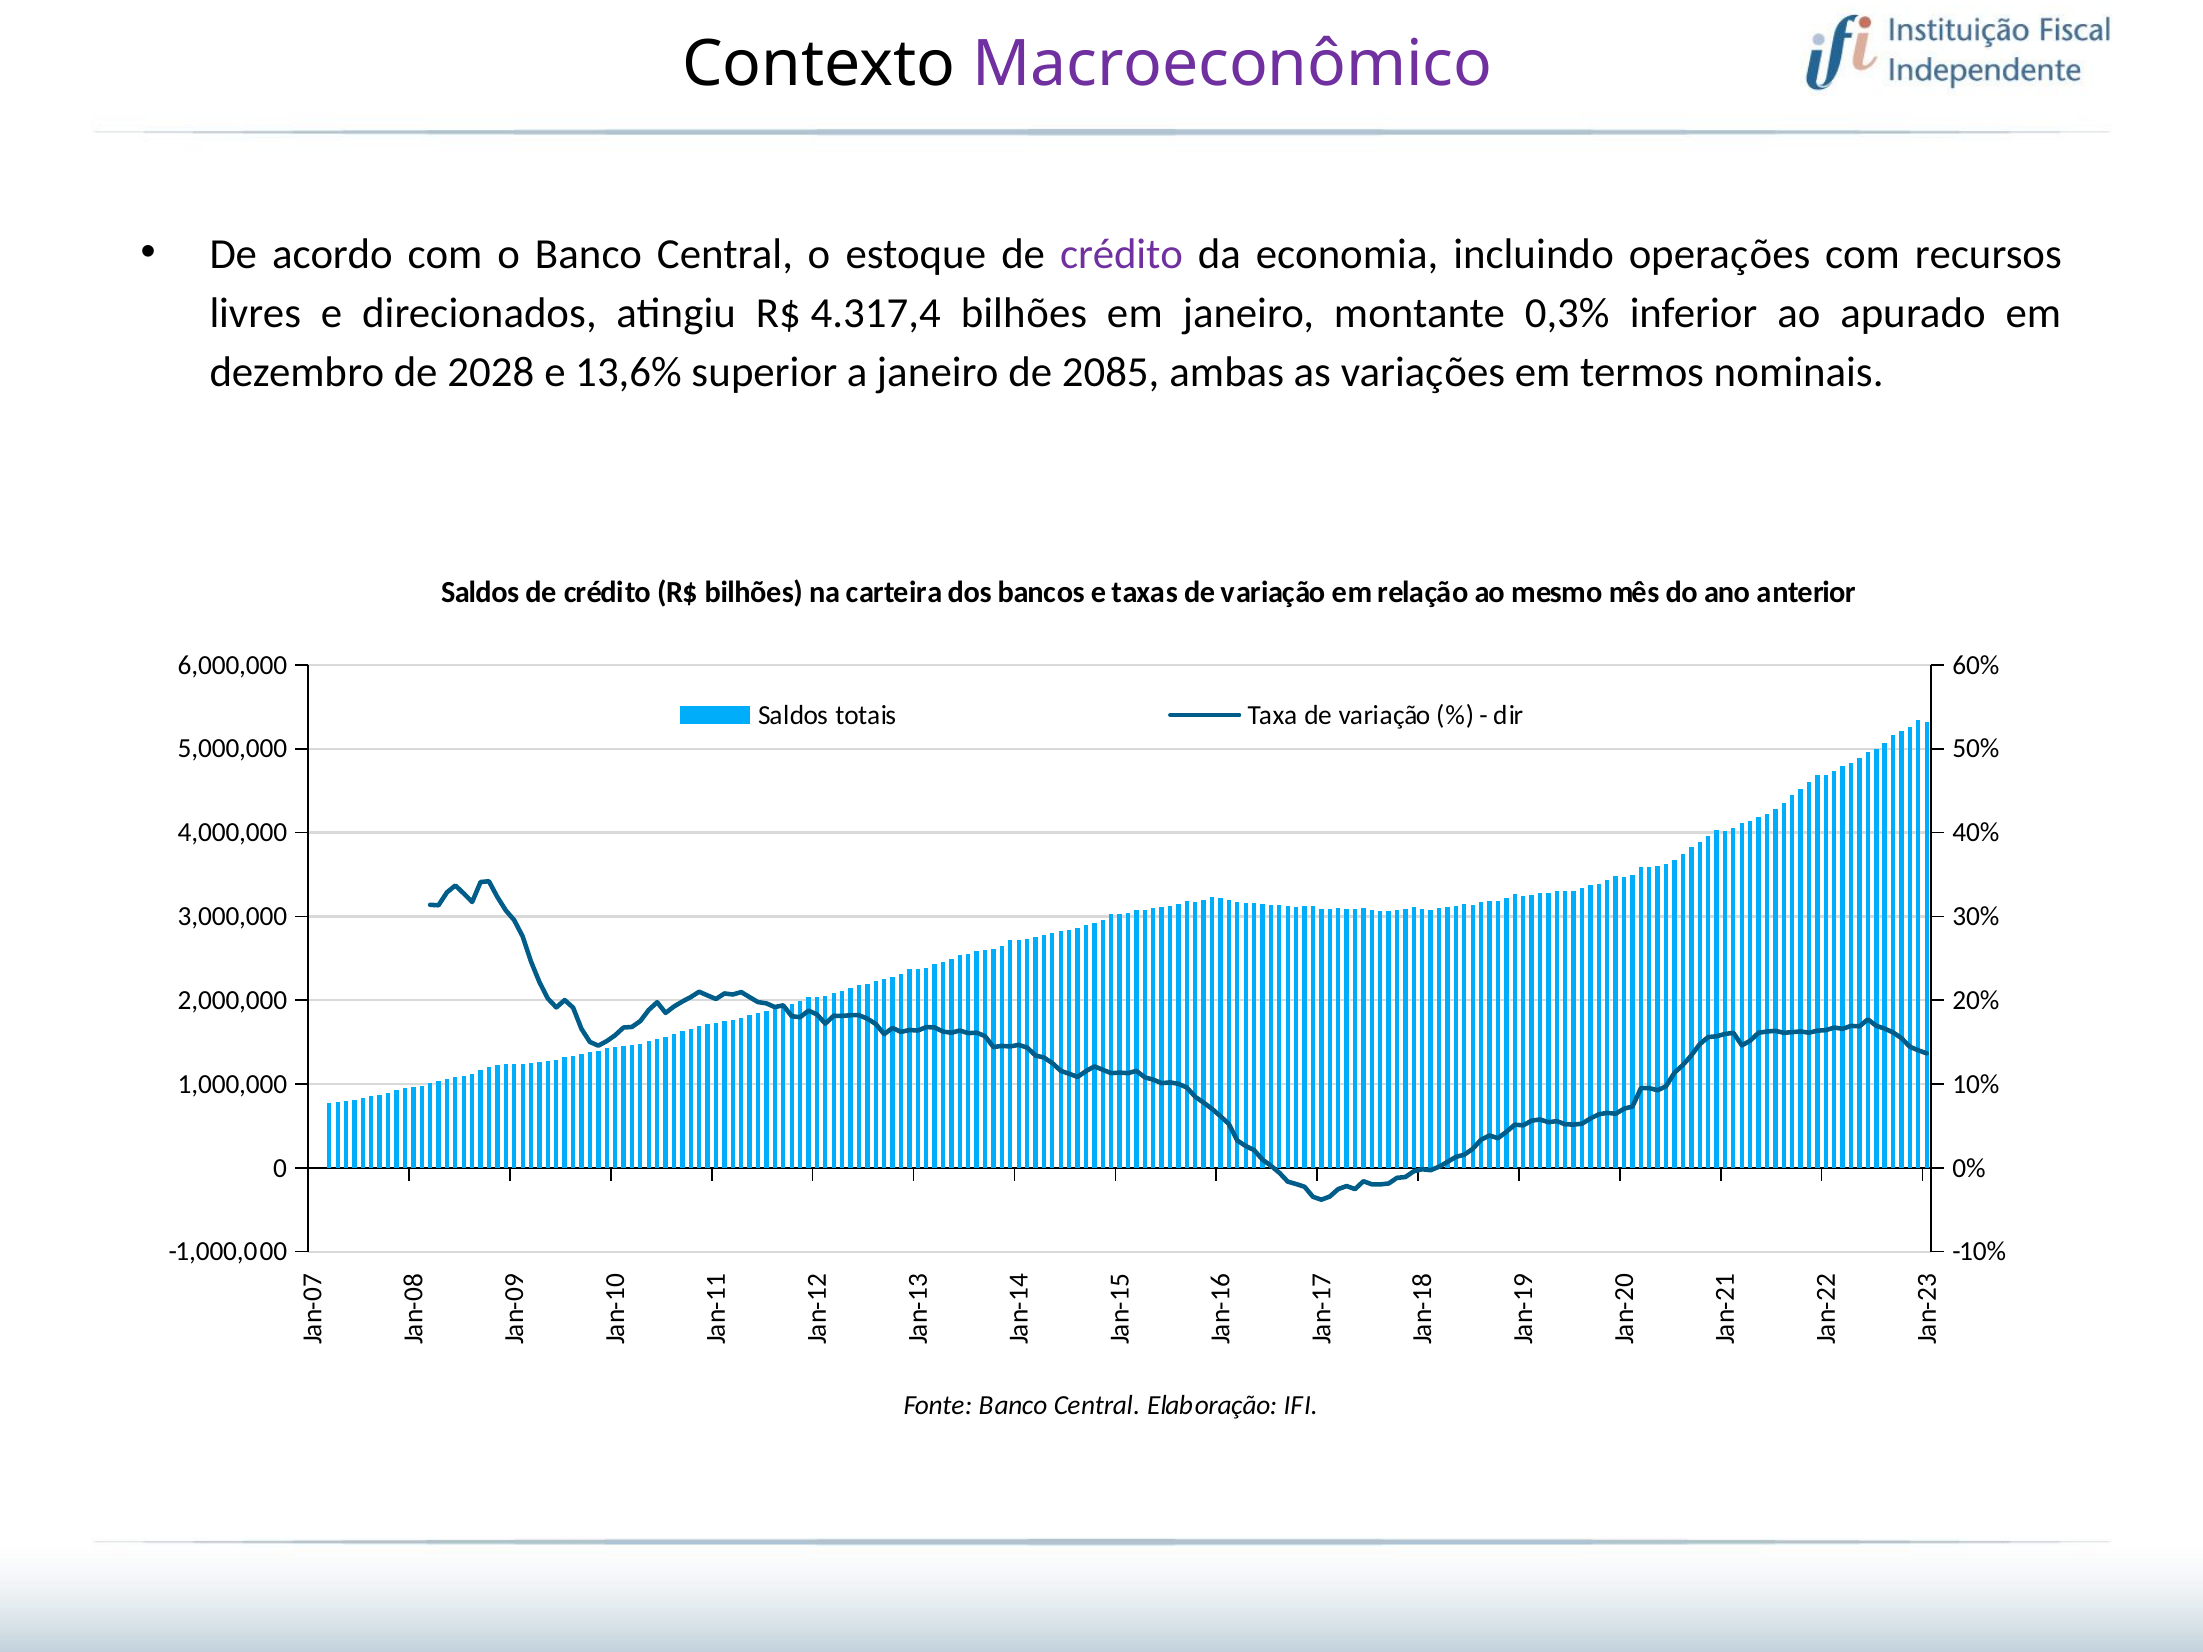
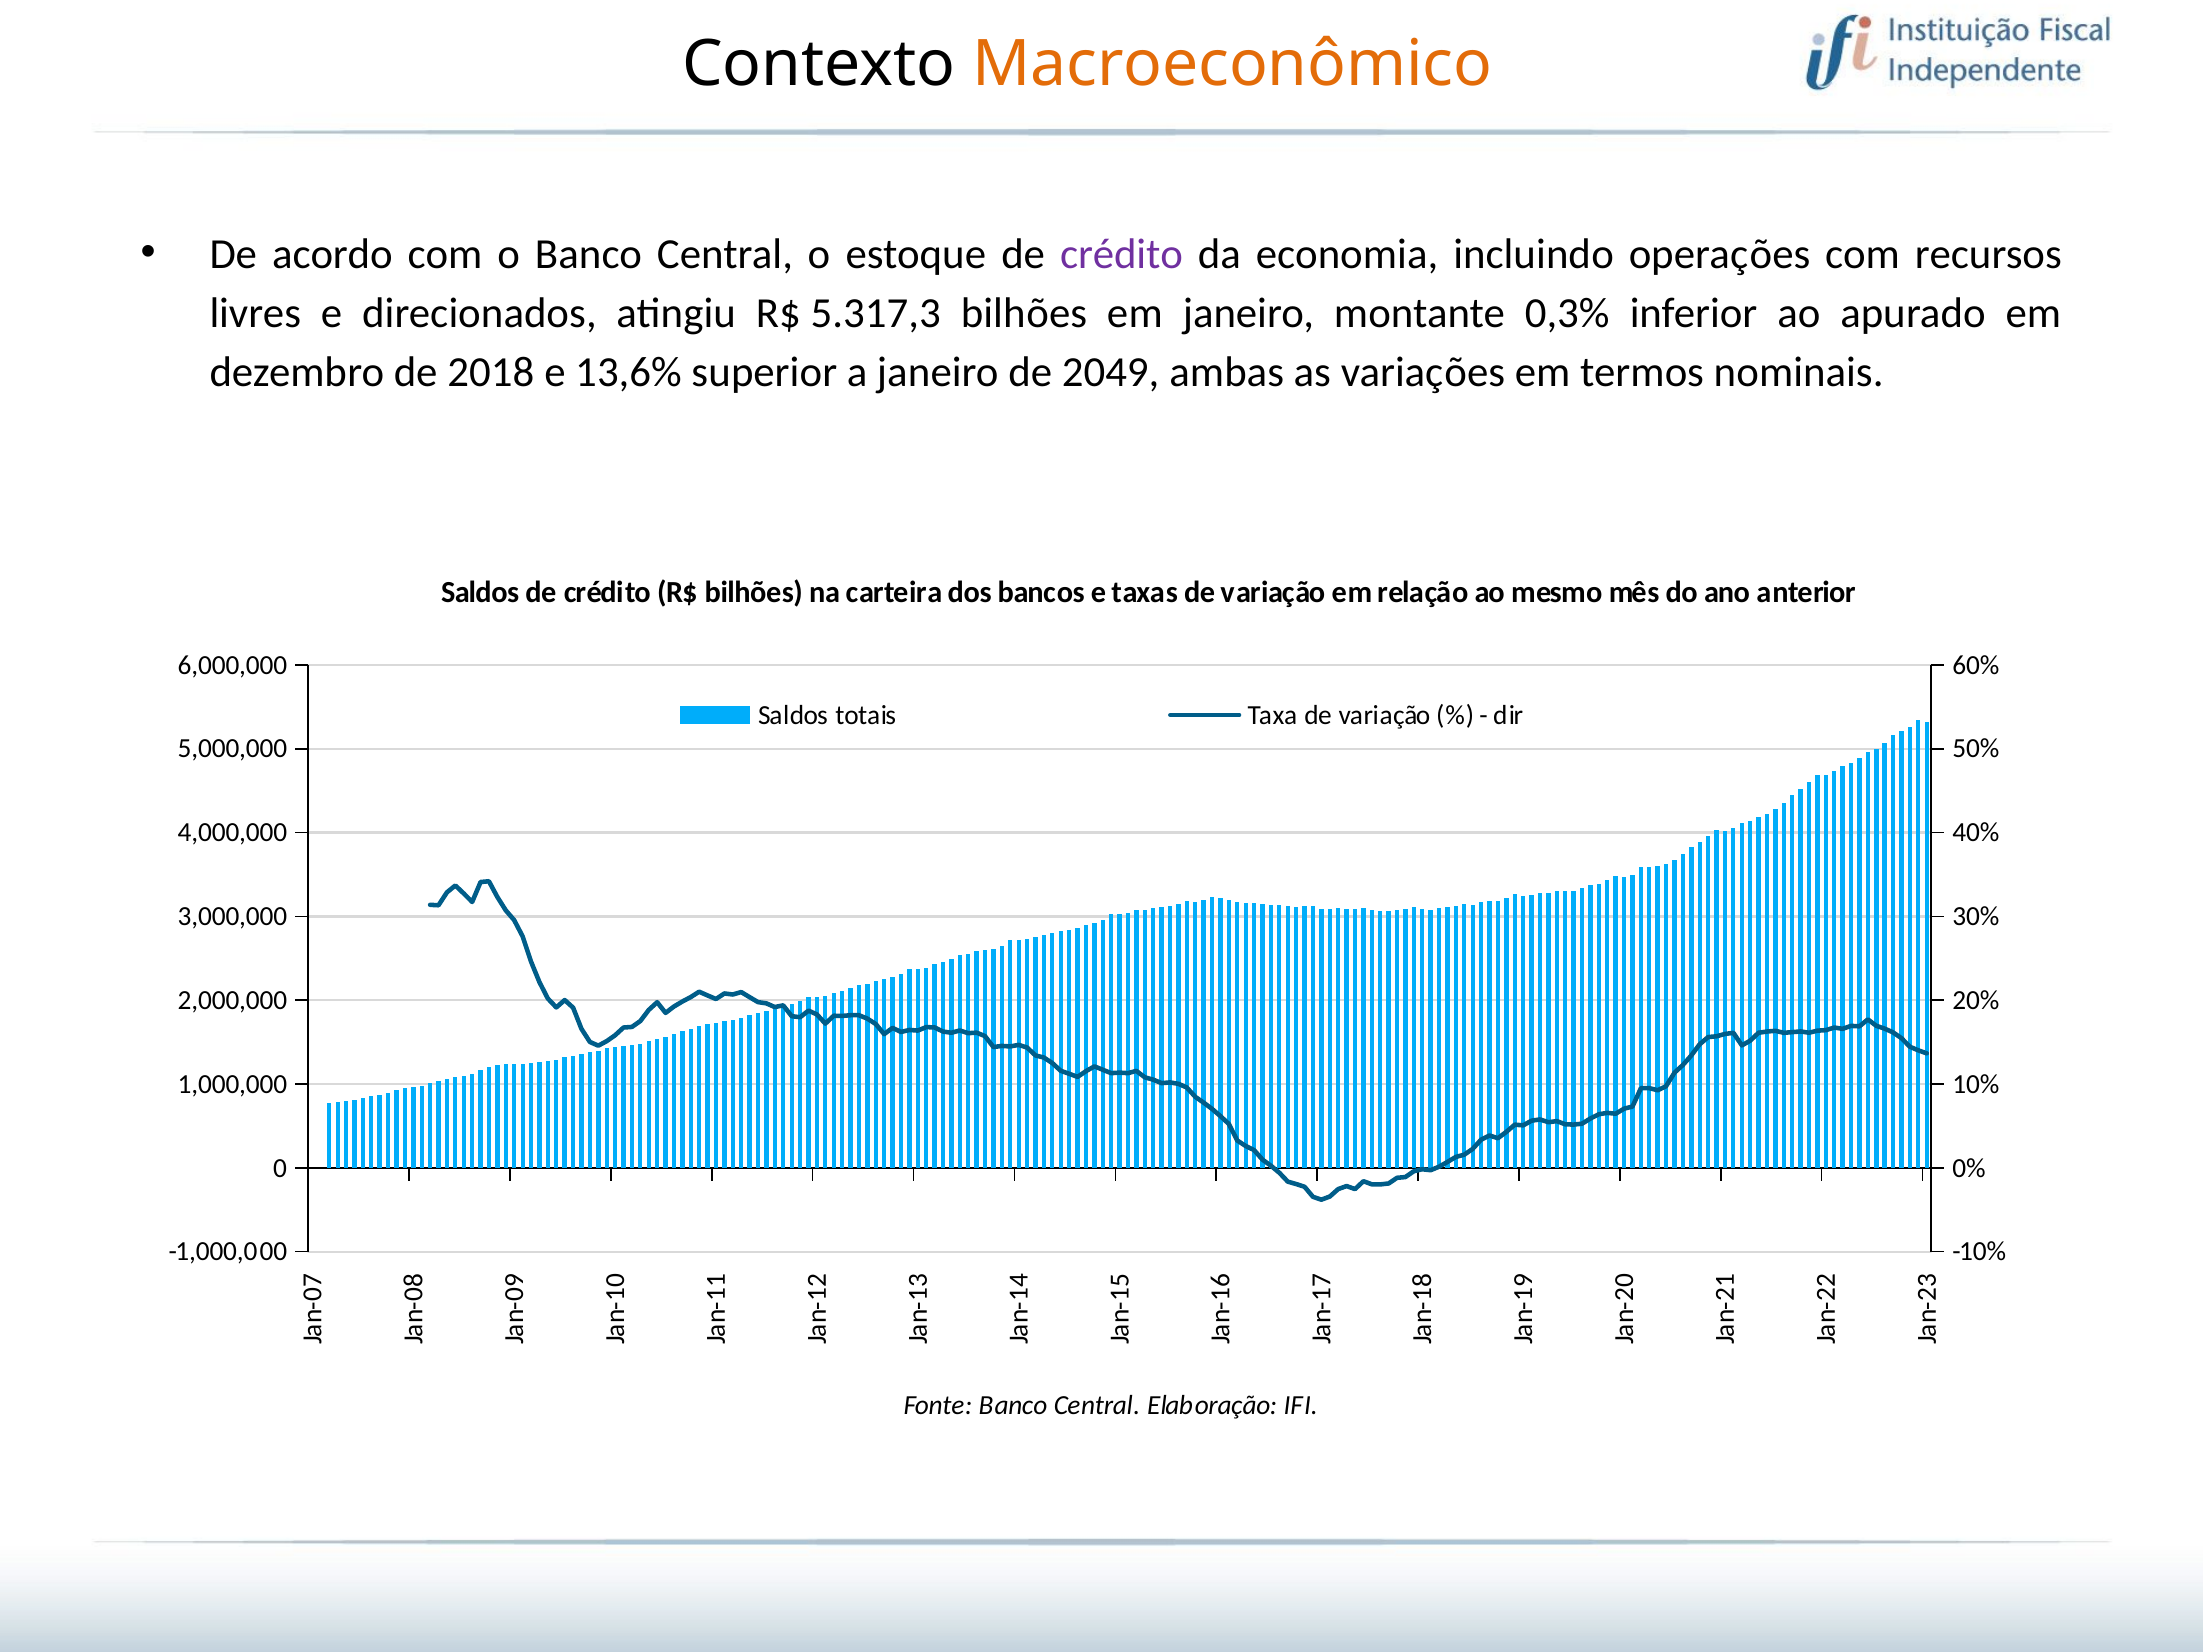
Macroeconômico colour: purple -> orange
4.317,4: 4.317,4 -> 5.317,3
2028: 2028 -> 2018
2085: 2085 -> 2049
